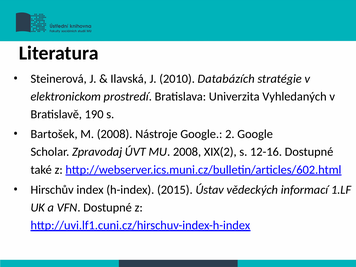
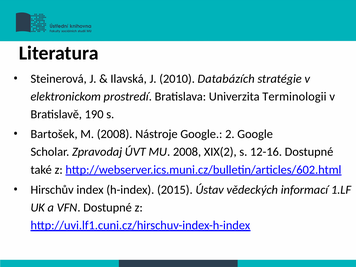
Vyhledaných: Vyhledaných -> Terminologii
